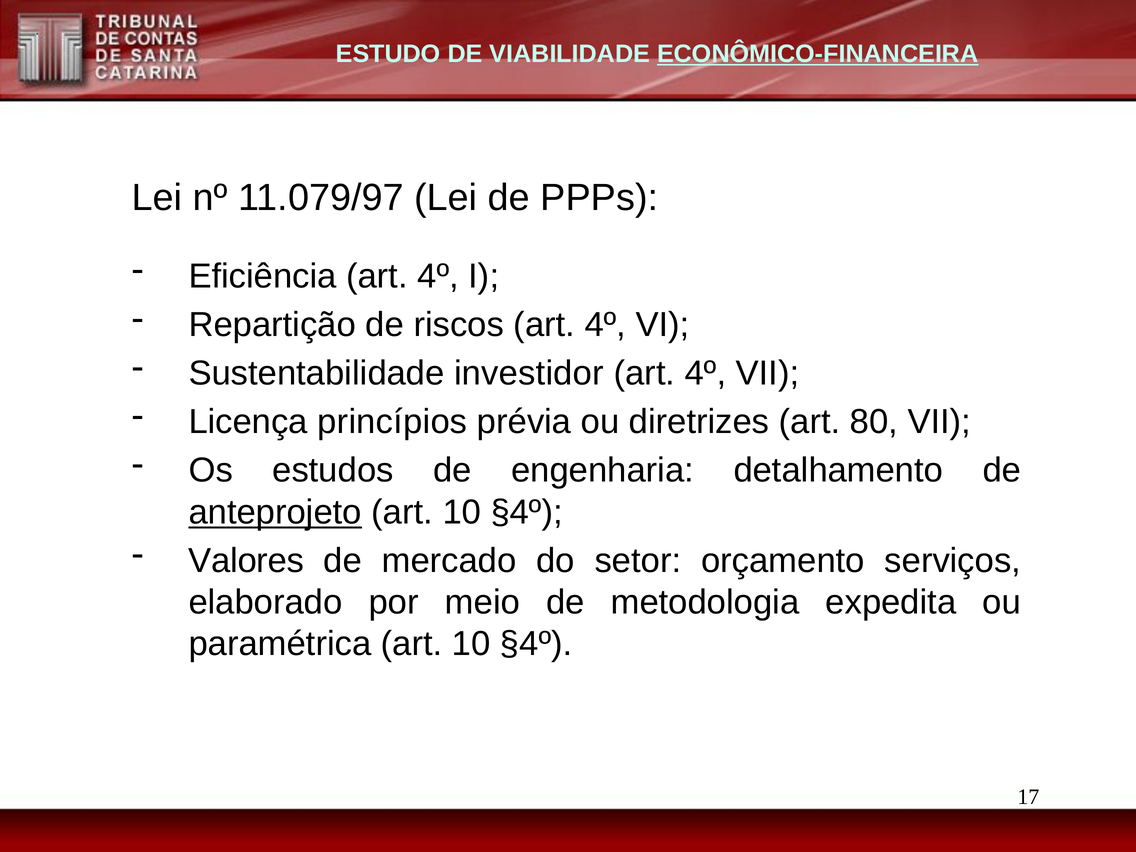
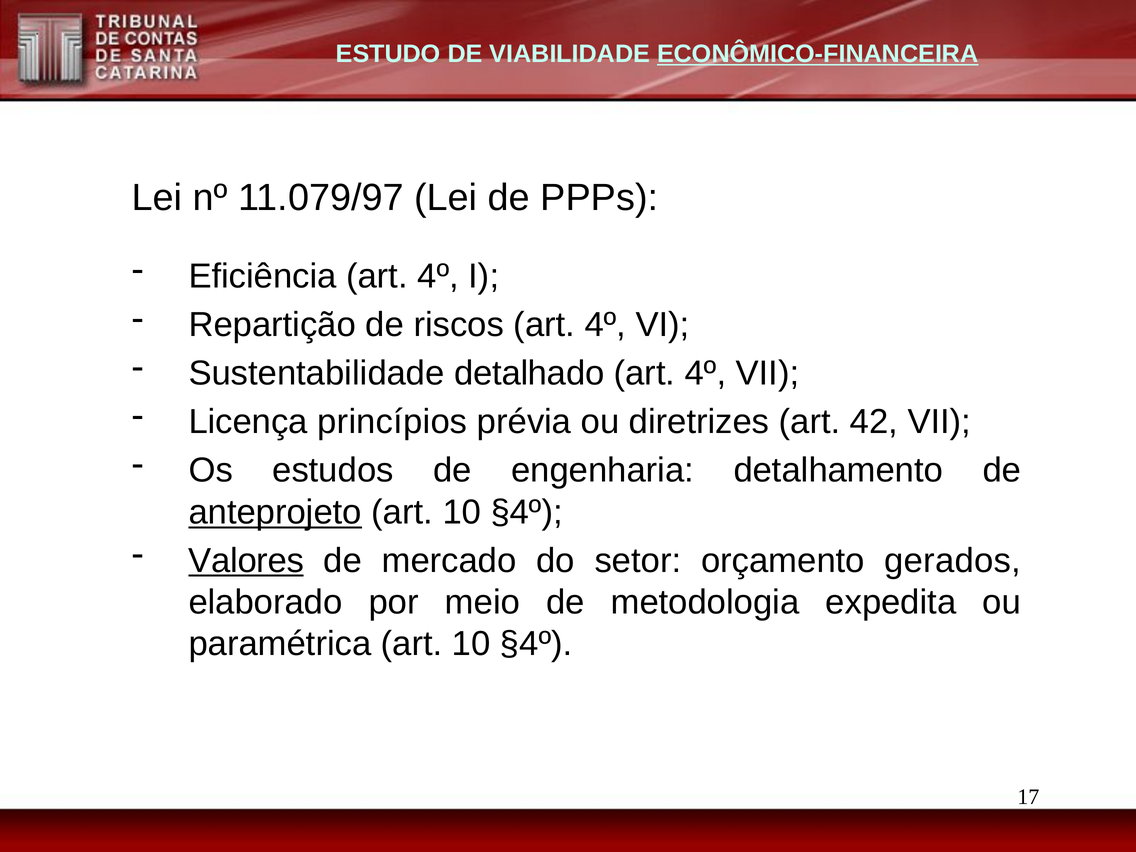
investidor: investidor -> detalhado
80: 80 -> 42
Valores underline: none -> present
serviços: serviços -> gerados
